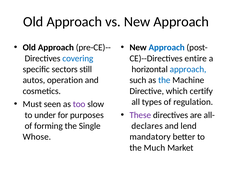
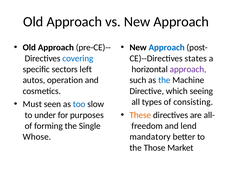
entire: entire -> states
still: still -> left
approach at (188, 69) colour: blue -> purple
certify: certify -> seeing
regulation: regulation -> consisting
too colour: purple -> blue
These colour: purple -> orange
declares: declares -> freedom
Much: Much -> Those
